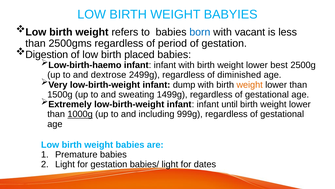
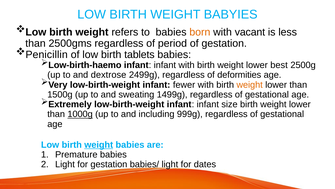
born colour: blue -> orange
Digestion: Digestion -> Penicillin
placed: placed -> tablets
diminished: diminished -> deformities
dump: dump -> fewer
until: until -> size
weight at (99, 144) underline: none -> present
